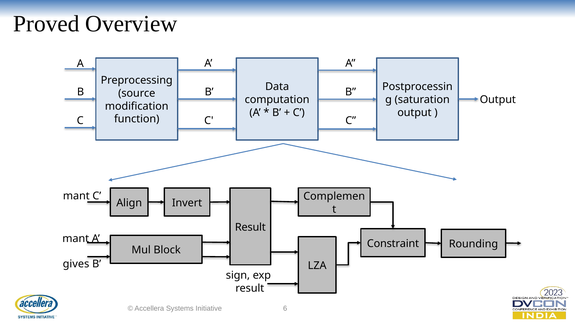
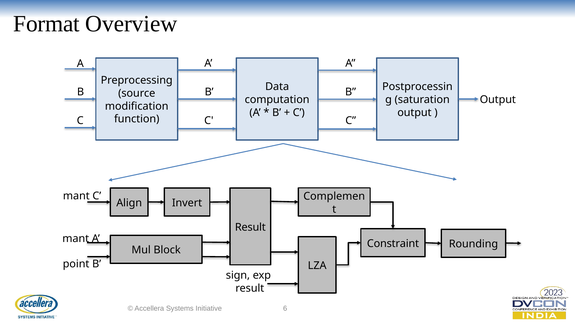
Proved: Proved -> Format
gives: gives -> point
